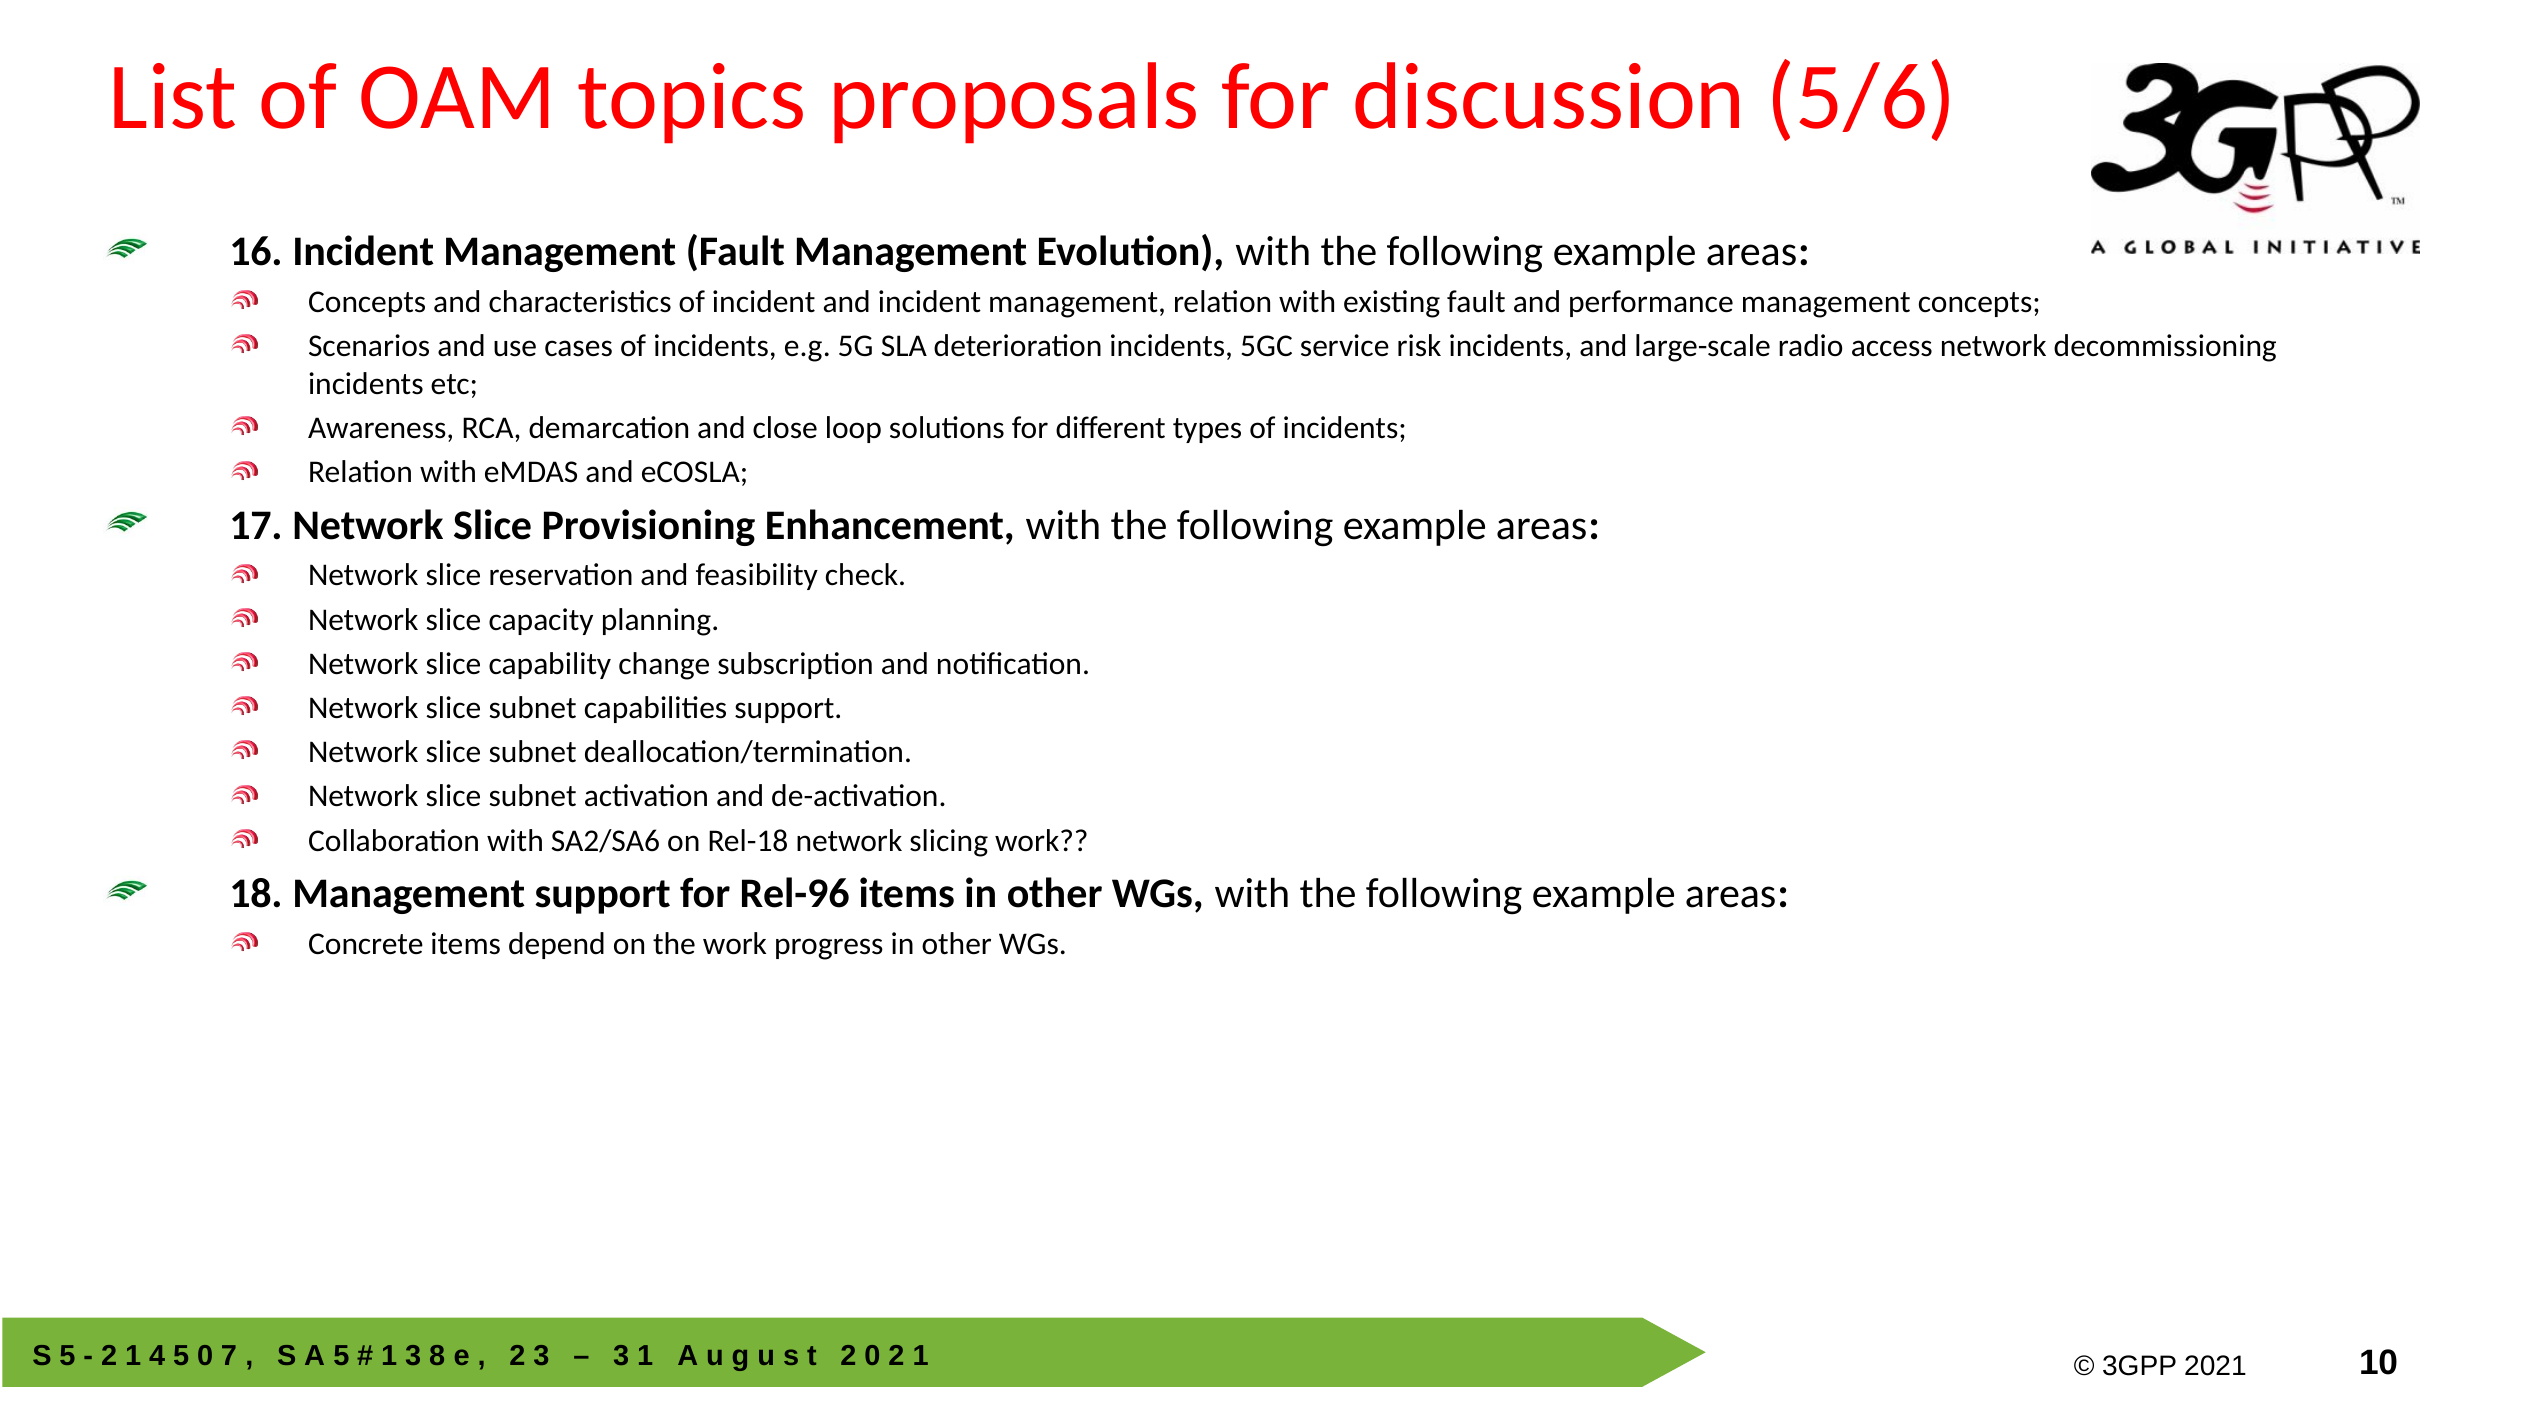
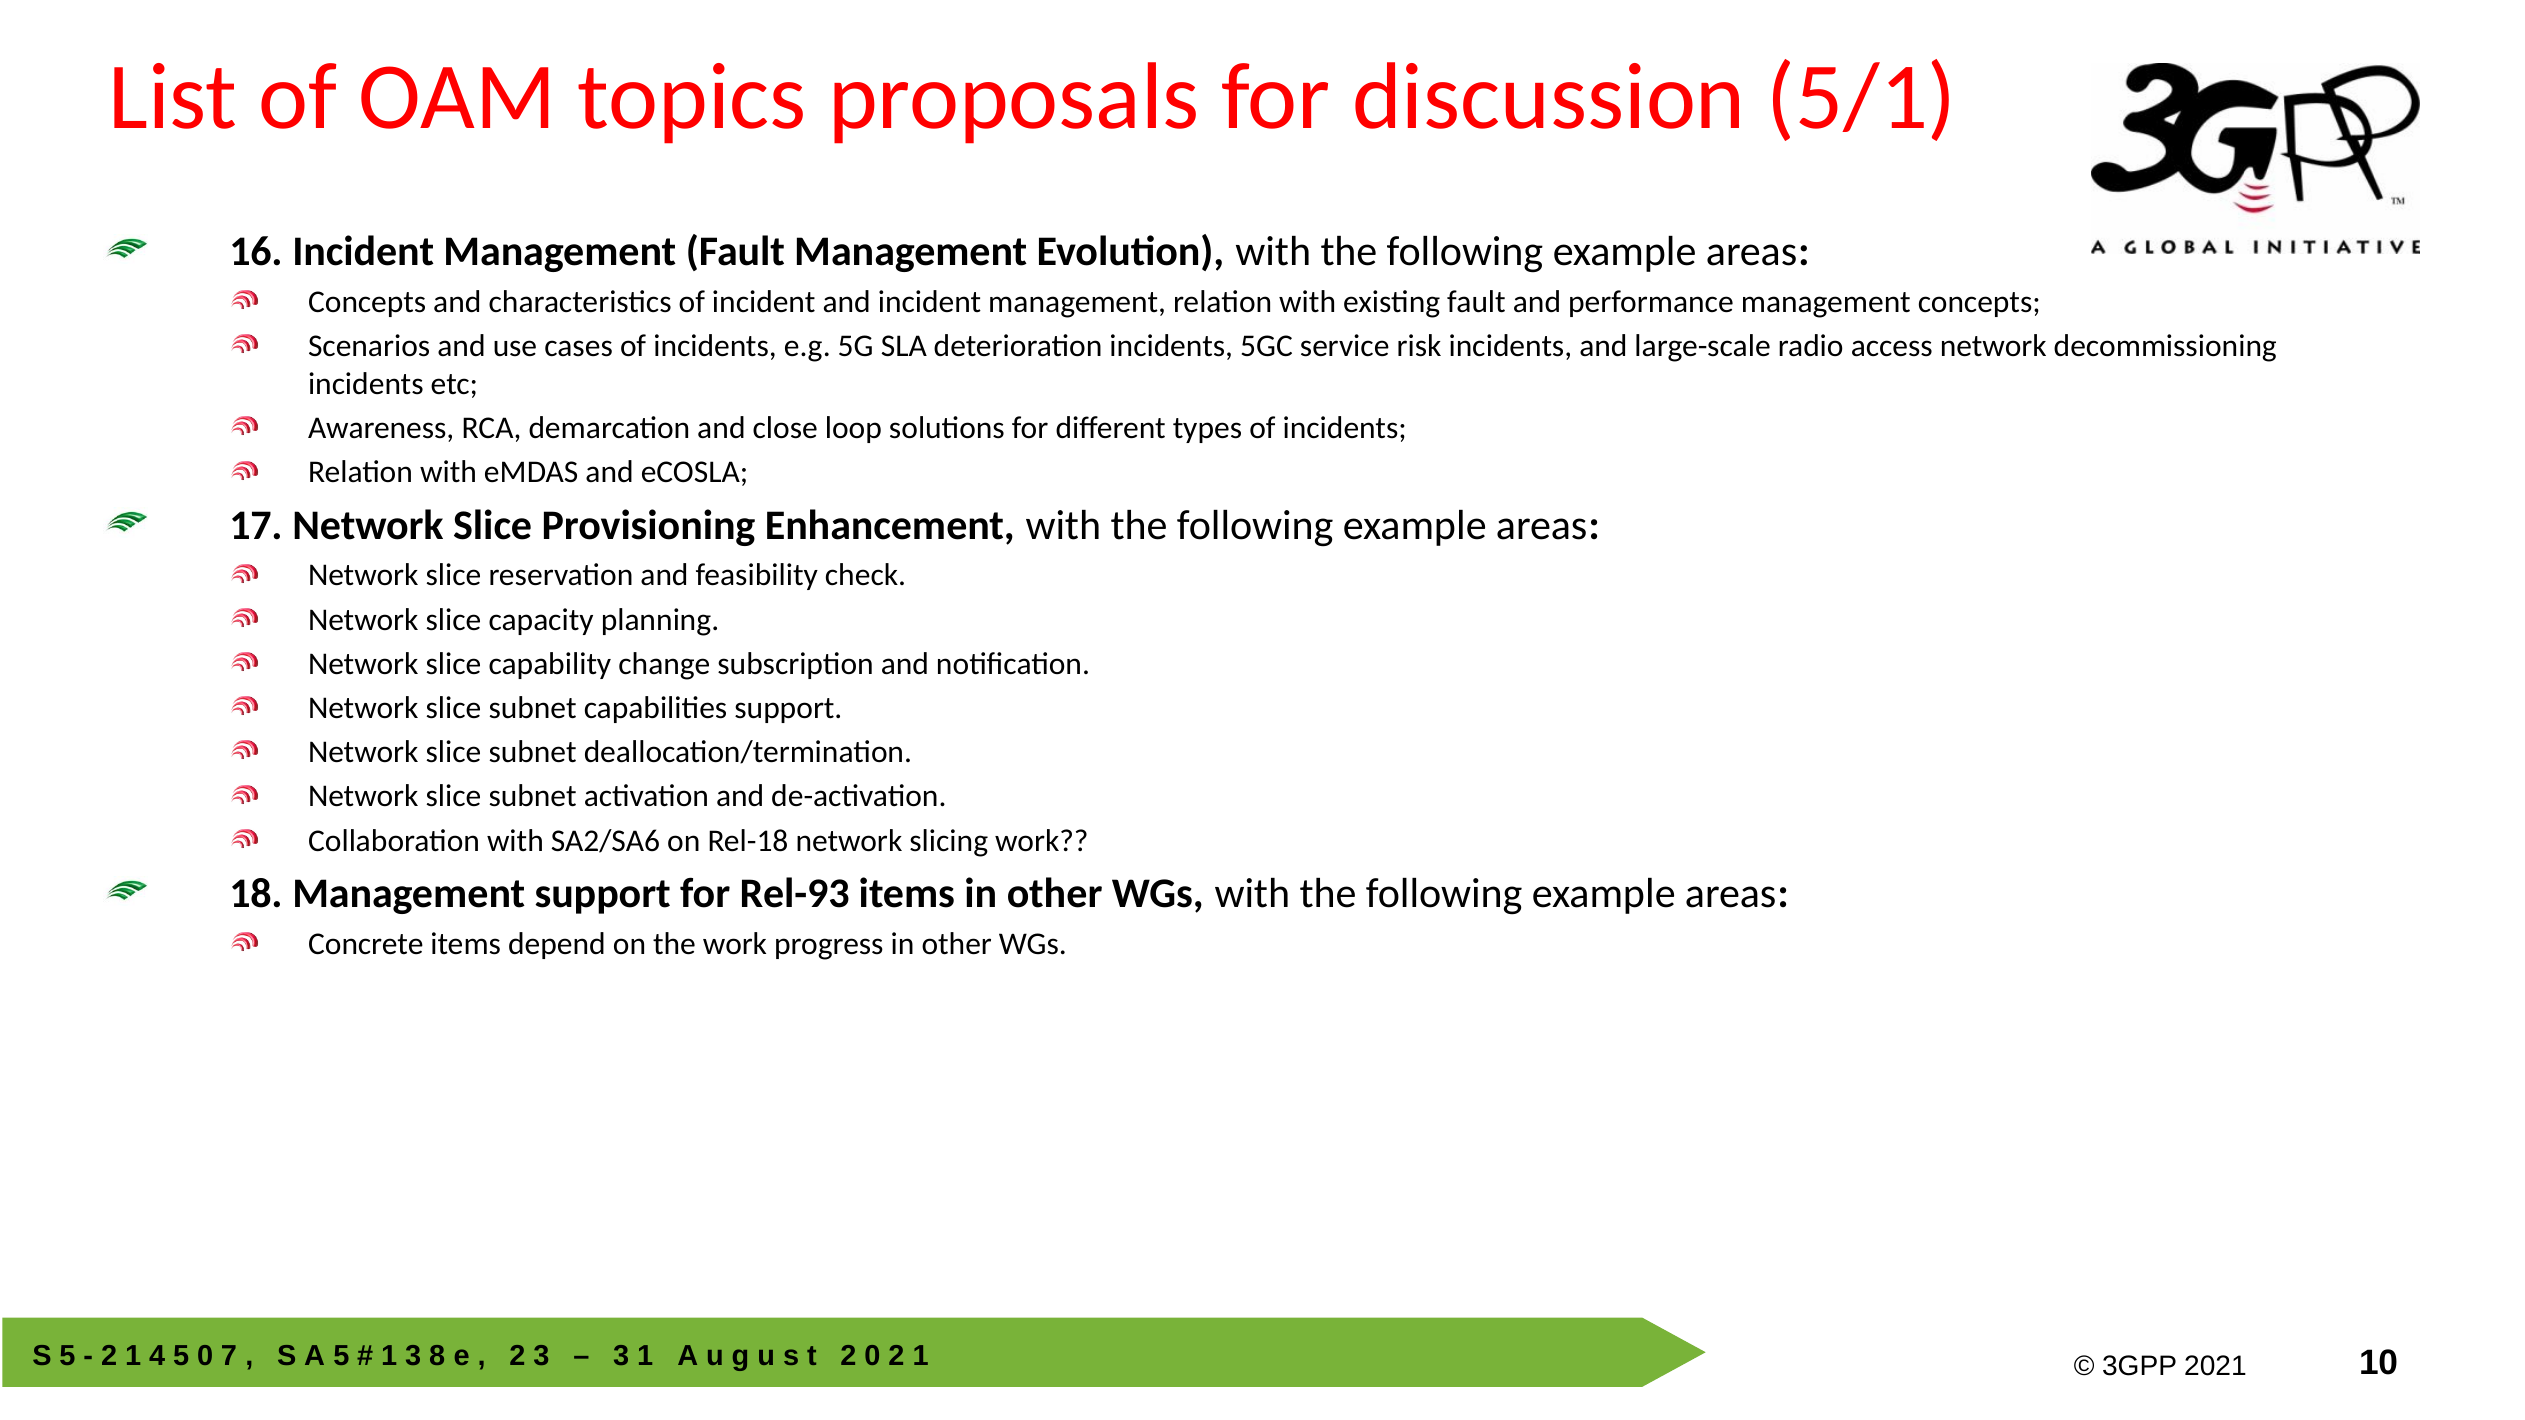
5/6: 5/6 -> 5/1
Rel-96: Rel-96 -> Rel-93
